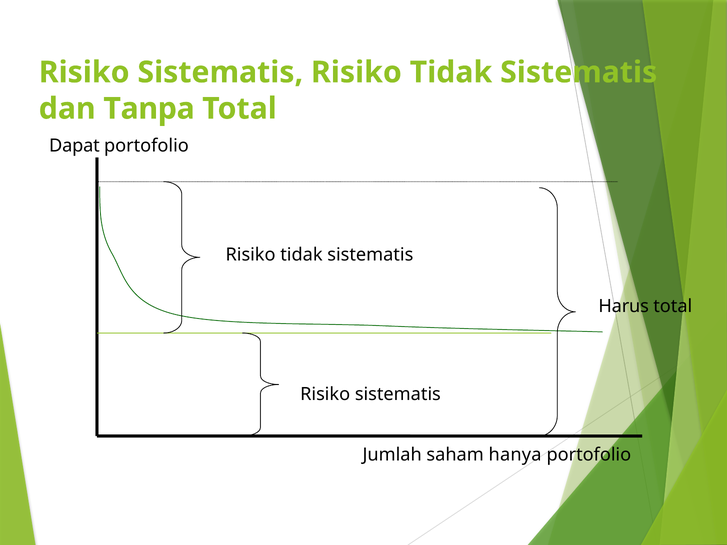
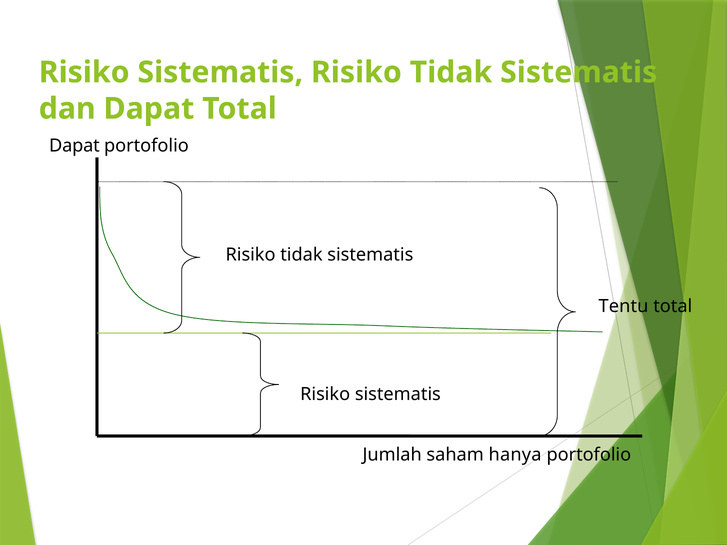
dan Tanpa: Tanpa -> Dapat
Harus: Harus -> Tentu
